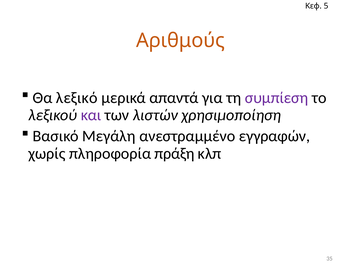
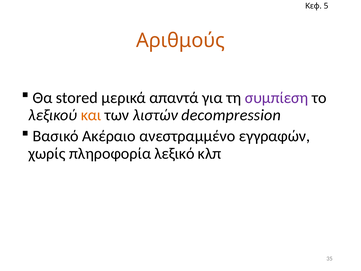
λεξικό: λεξικό -> stored
και colour: purple -> orange
χρησιμοποίηση: χρησιμοποίηση -> decompression
Μεγάλη: Μεγάλη -> Ακέραιο
πράξη: πράξη -> λεξικό
